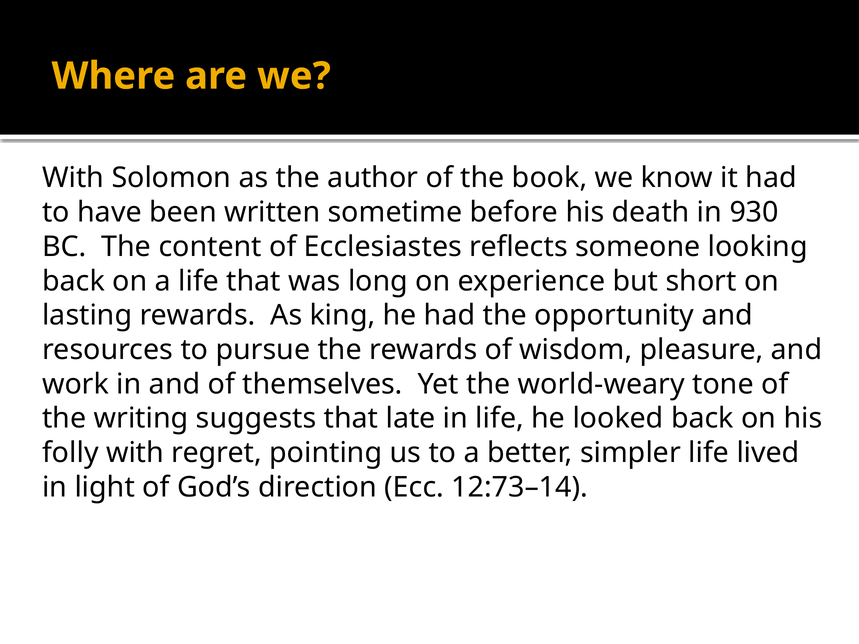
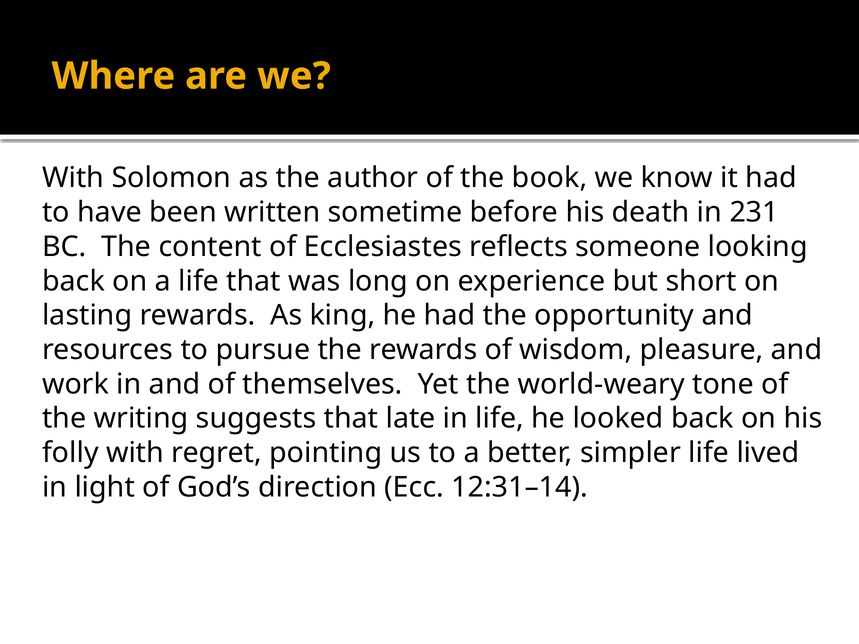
930: 930 -> 231
12:73–14: 12:73–14 -> 12:31–14
